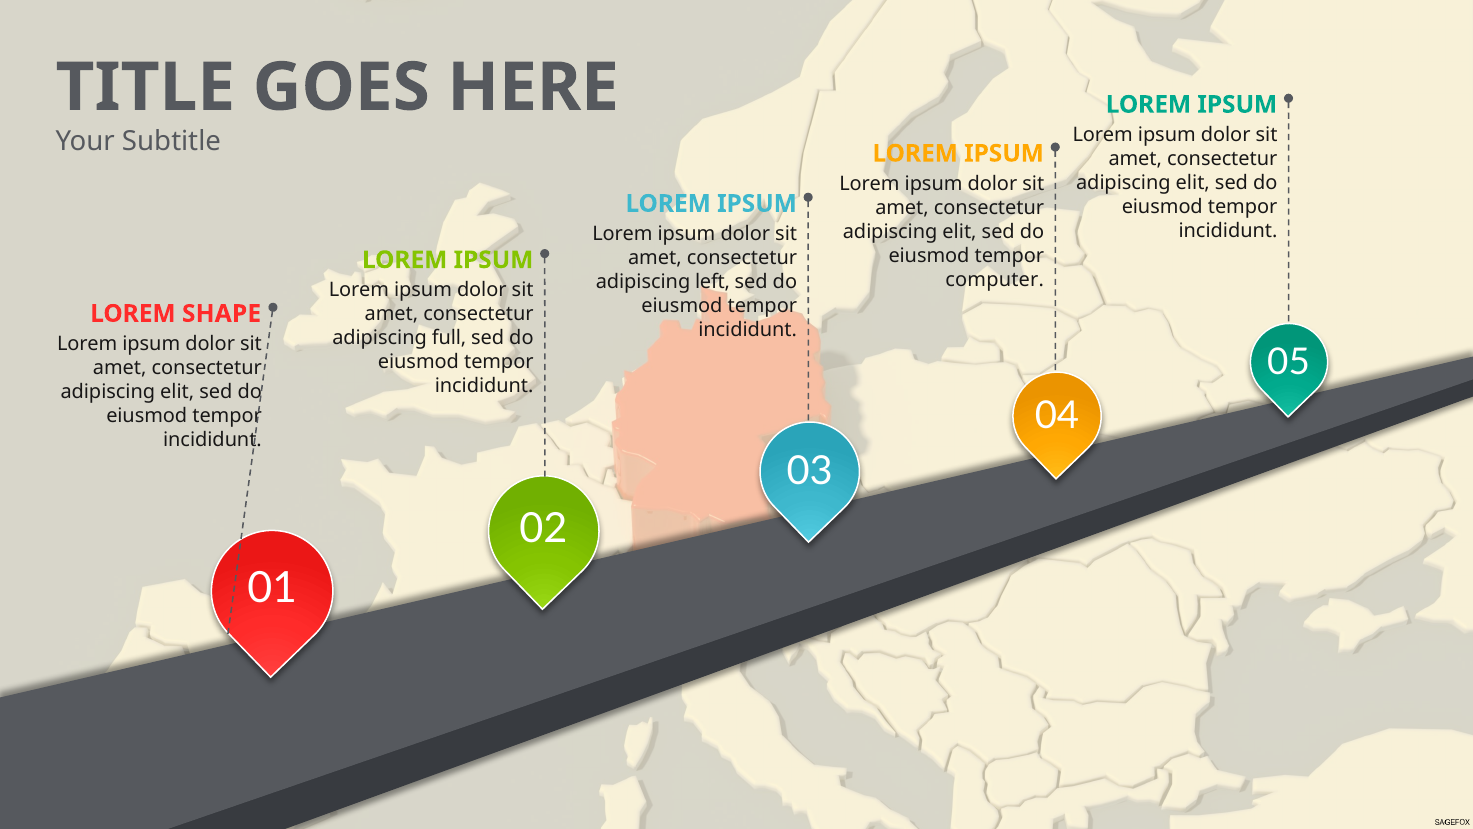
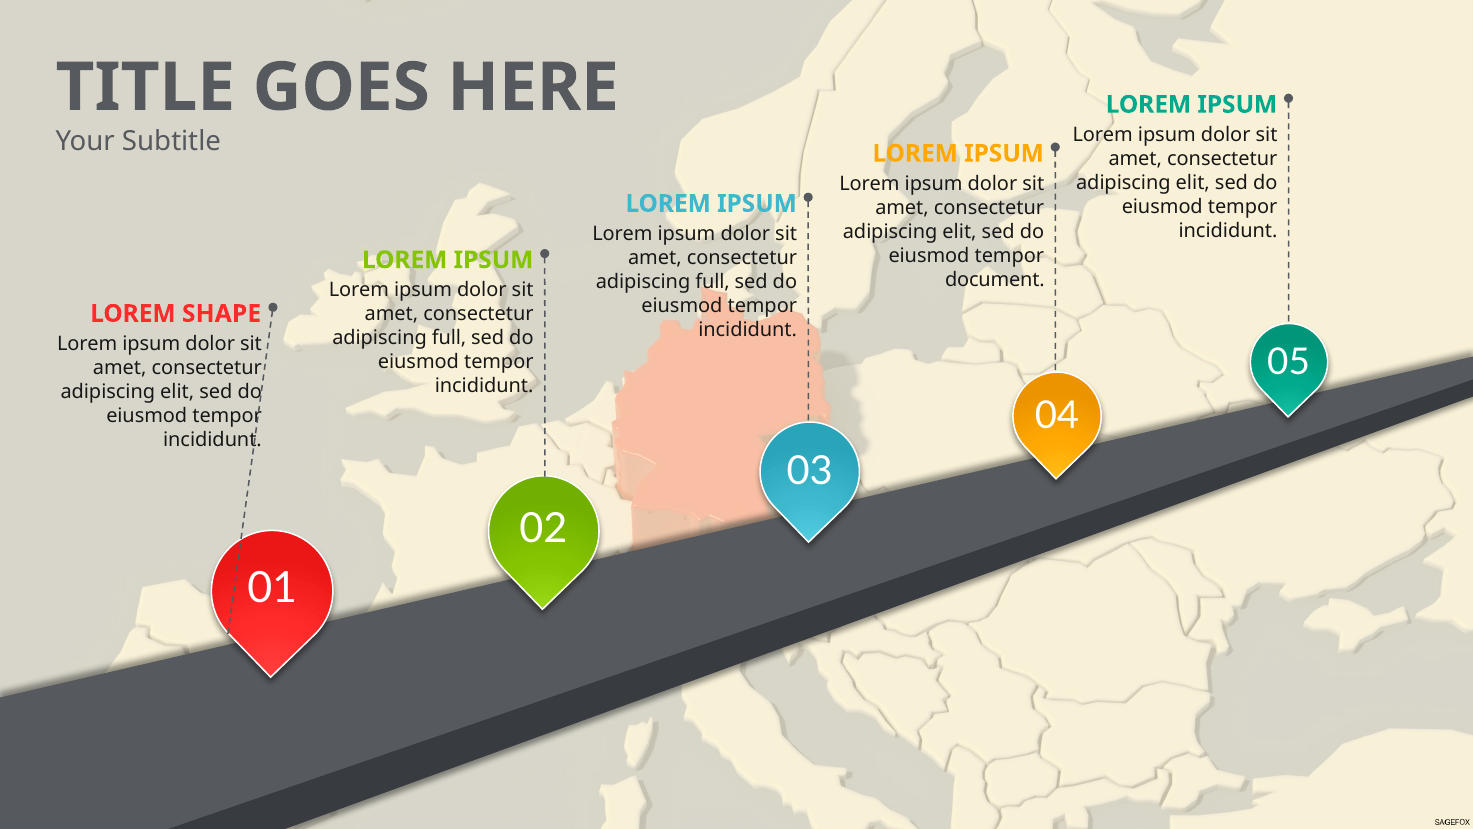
computer: computer -> document
left at (713, 282): left -> full
